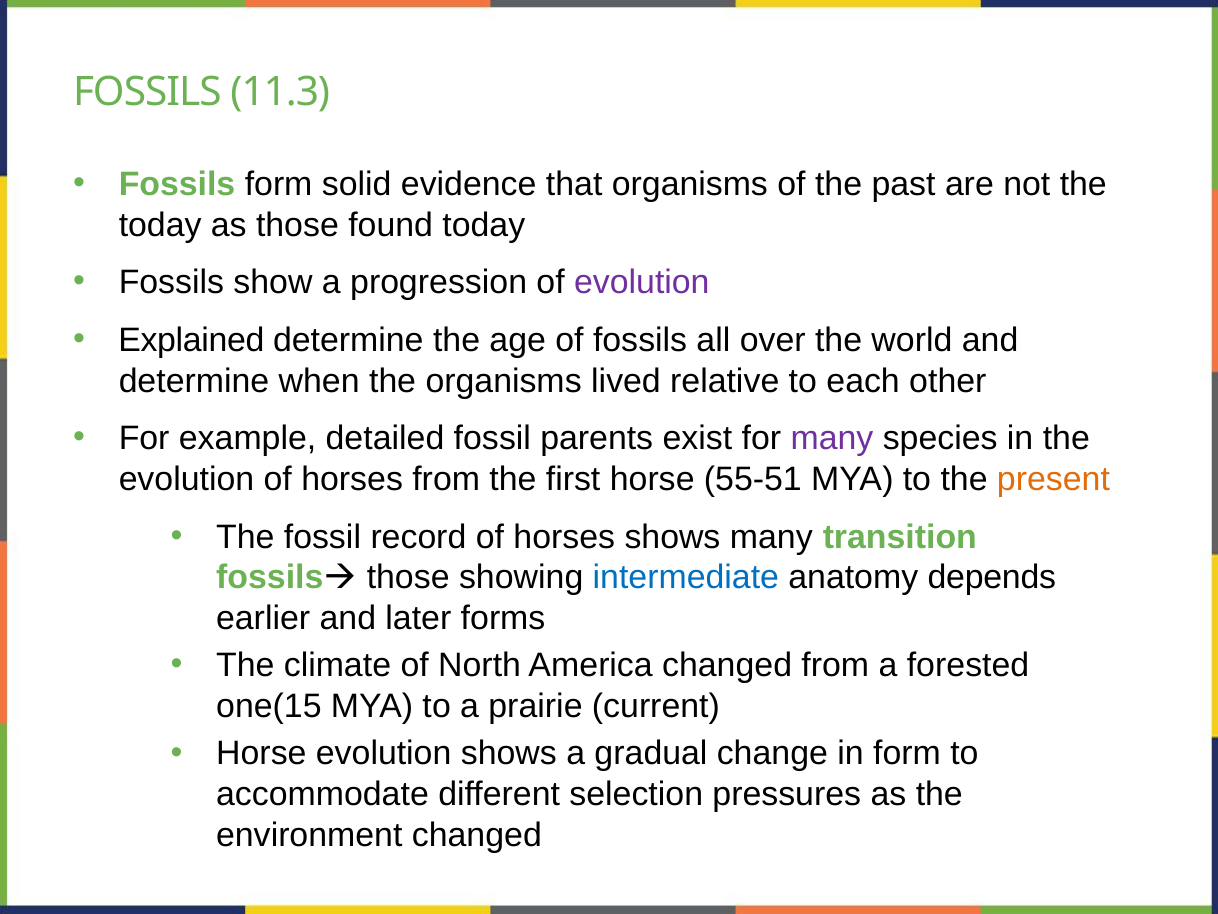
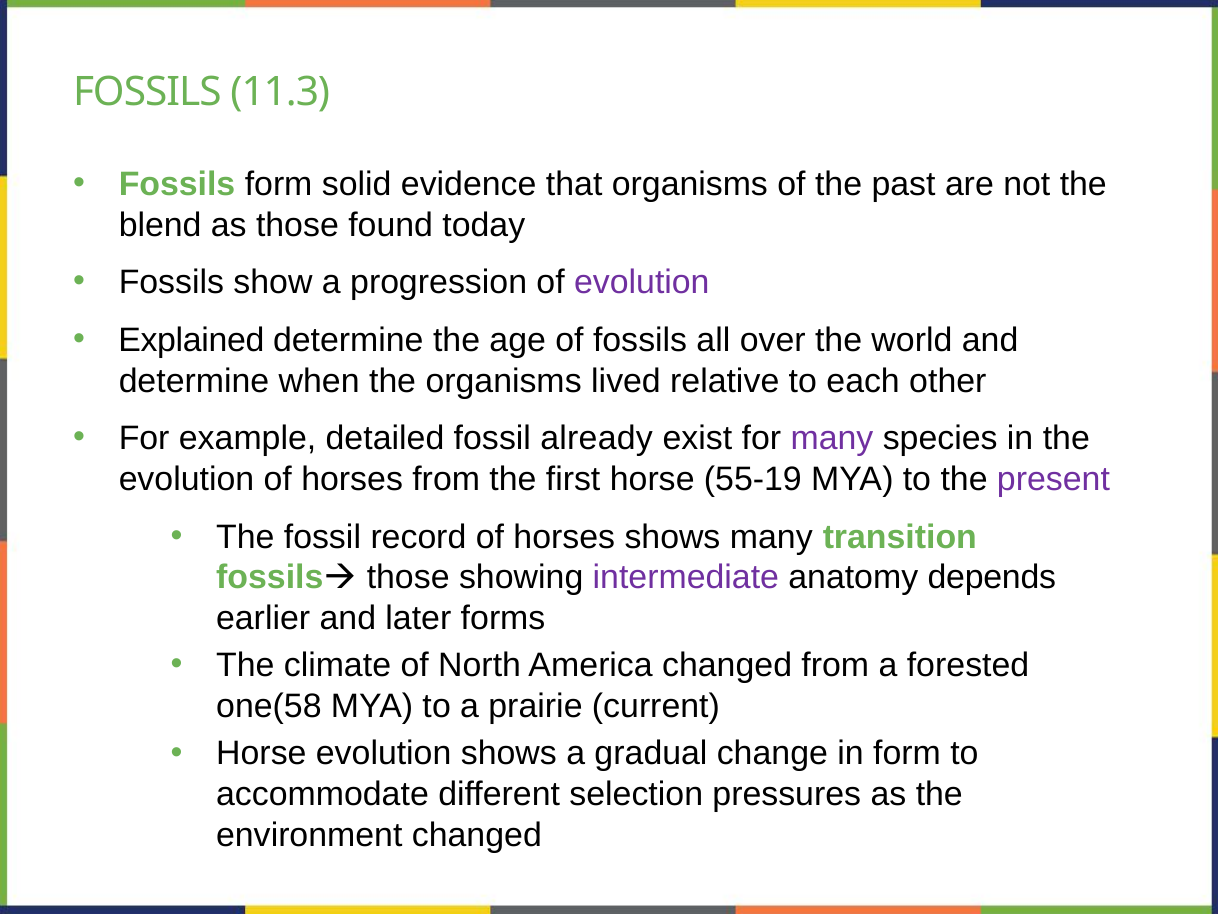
today at (160, 225): today -> blend
parents: parents -> already
55-51: 55-51 -> 55-19
present colour: orange -> purple
intermediate colour: blue -> purple
one(15: one(15 -> one(58
